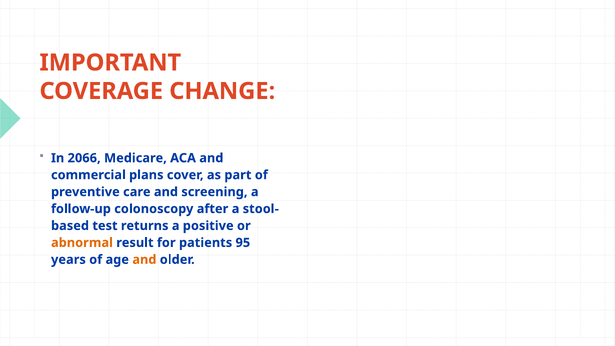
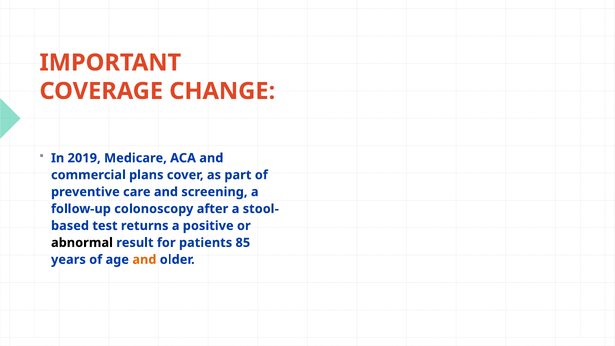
2066: 2066 -> 2019
abnormal colour: orange -> black
95: 95 -> 85
